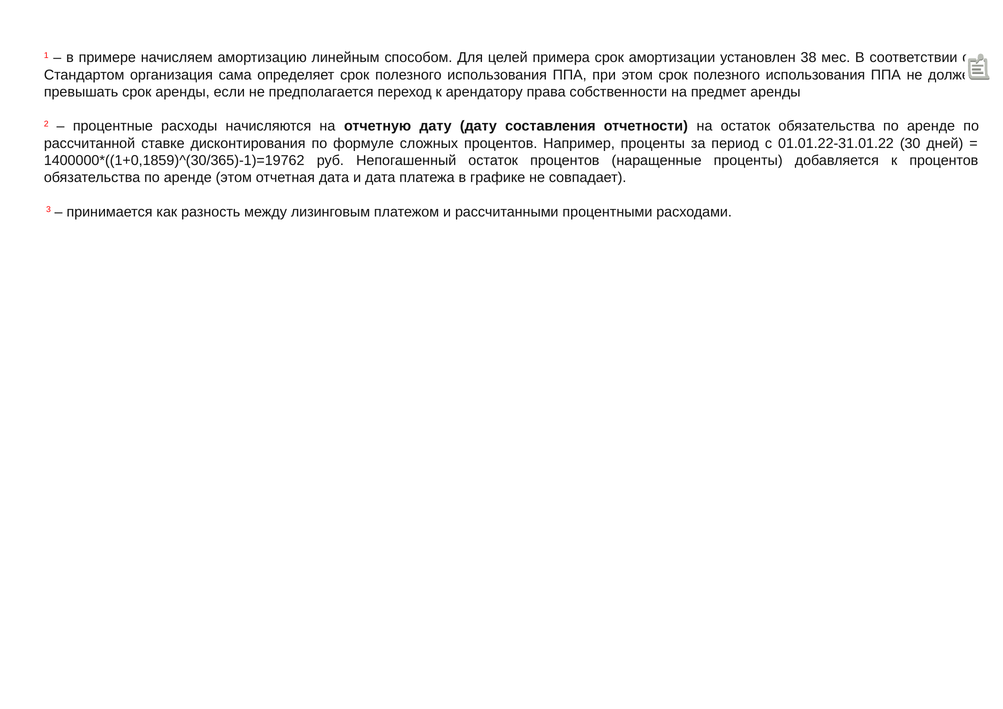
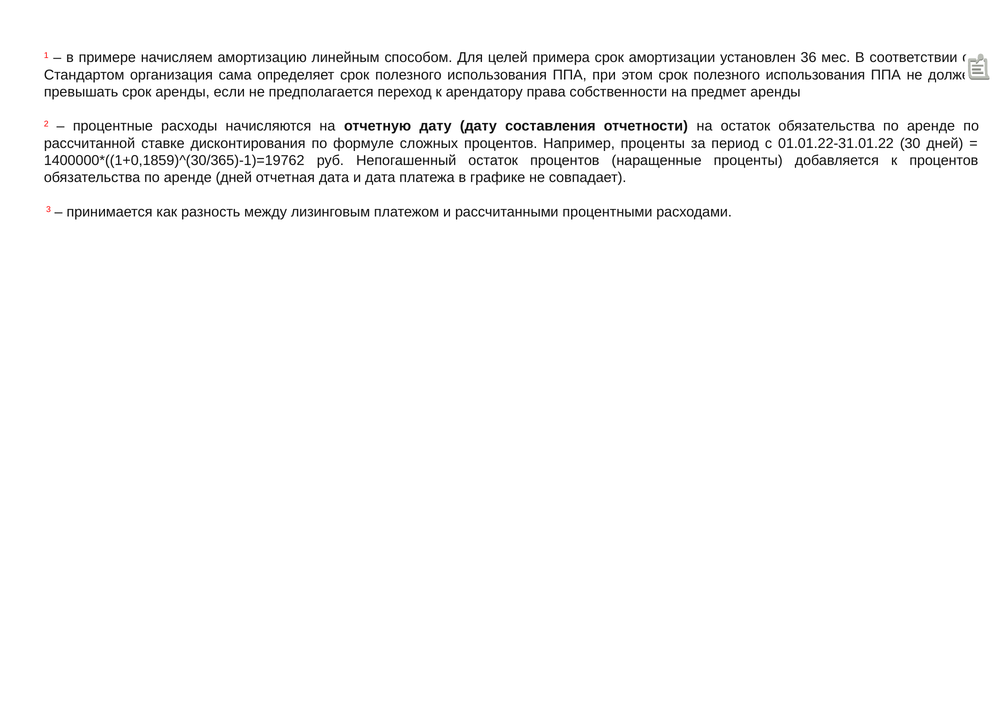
38: 38 -> 36
аренде этом: этом -> дней
